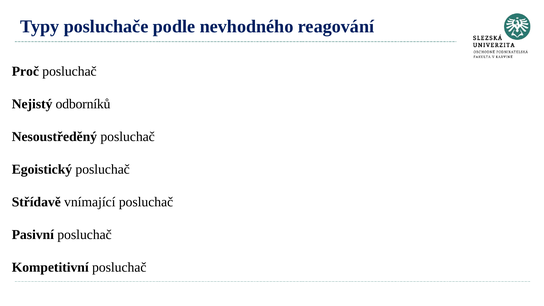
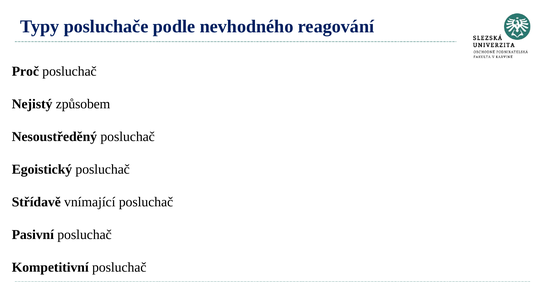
odborníků: odborníků -> způsobem
